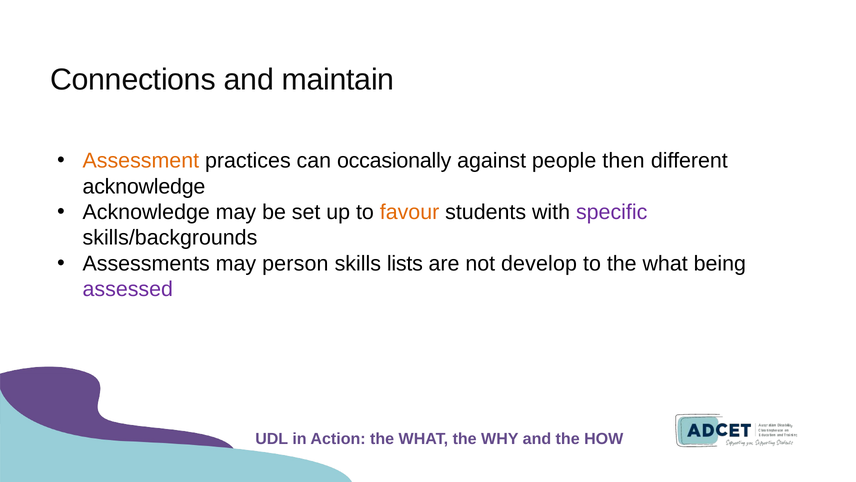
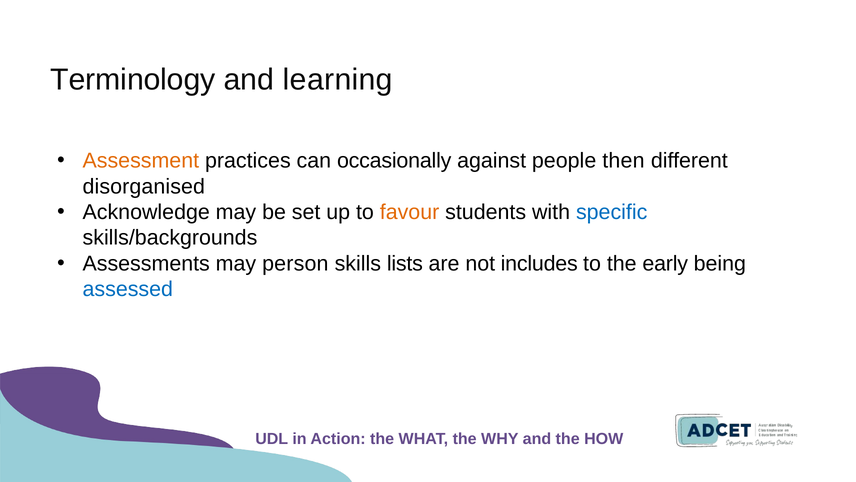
Connections: Connections -> Terminology
maintain: maintain -> learning
acknowledge at (144, 186): acknowledge -> disorganised
specific colour: purple -> blue
develop: develop -> includes
to the what: what -> early
assessed colour: purple -> blue
